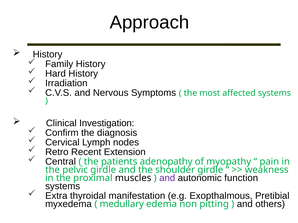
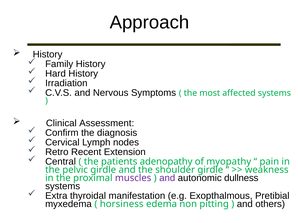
Investigation: Investigation -> Assessment
muscles colour: black -> purple
function: function -> dullness
medullary: medullary -> horsiness
